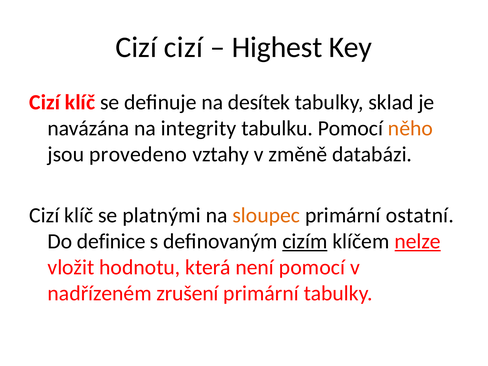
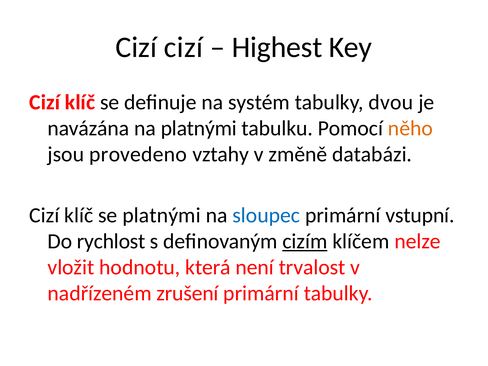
desítek: desítek -> systém
sklad: sklad -> dvou
na integrity: integrity -> platnými
sloupec colour: orange -> blue
ostatní: ostatní -> vstupní
definice: definice -> rychlost
nelze underline: present -> none
není pomocí: pomocí -> trvalost
